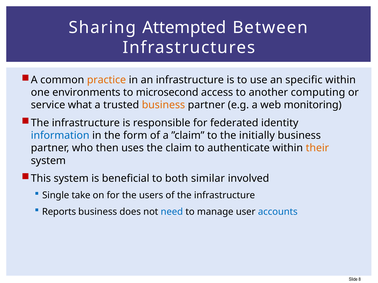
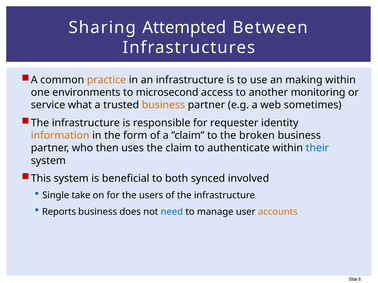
specific: specific -> making
computing: computing -> monitoring
monitoring: monitoring -> sometimes
federated: federated -> requester
information colour: blue -> orange
initially: initially -> broken
their colour: orange -> blue
similar: similar -> synced
accounts colour: blue -> orange
